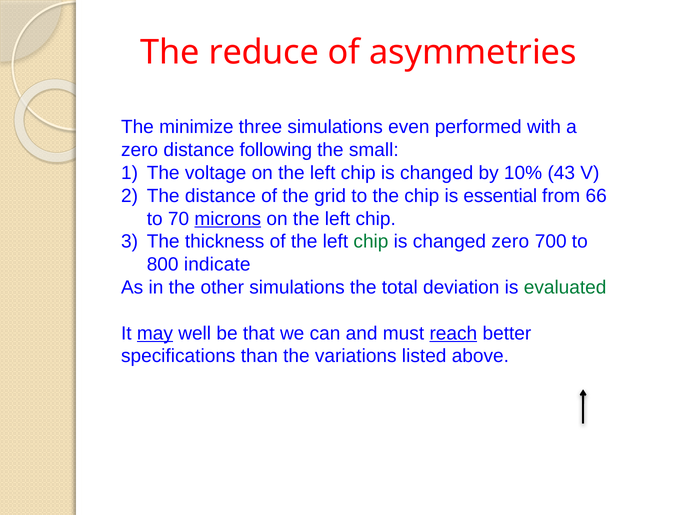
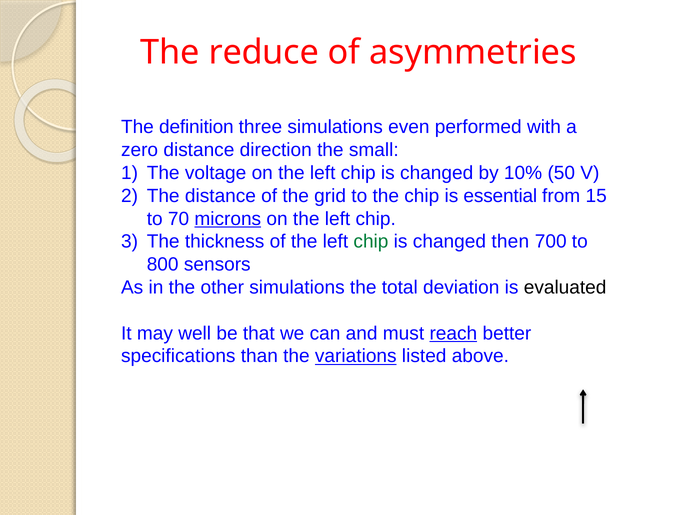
minimize: minimize -> definition
following: following -> direction
43: 43 -> 50
66: 66 -> 15
changed zero: zero -> then
indicate: indicate -> sensors
evaluated colour: green -> black
may underline: present -> none
variations underline: none -> present
